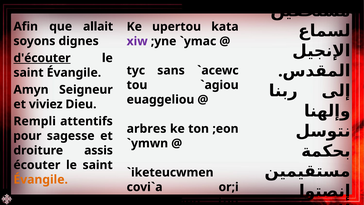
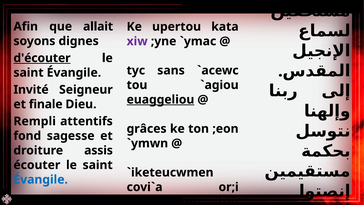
Amyn: Amyn -> Invité
euaggeliou at (160, 99) underline: none -> present
viviez: viviez -> finale
arbres: arbres -> grâces
pour: pour -> fond
Évangile at (41, 179) colour: orange -> blue
